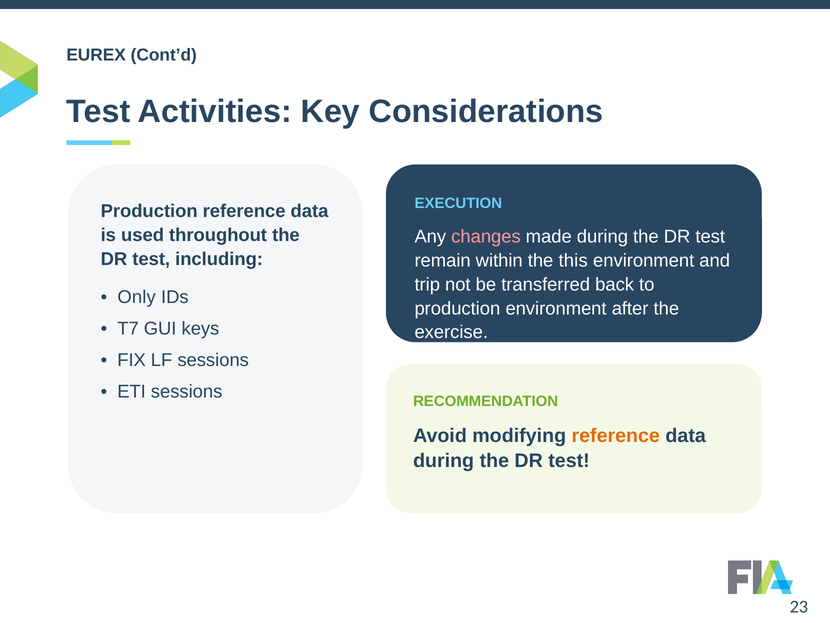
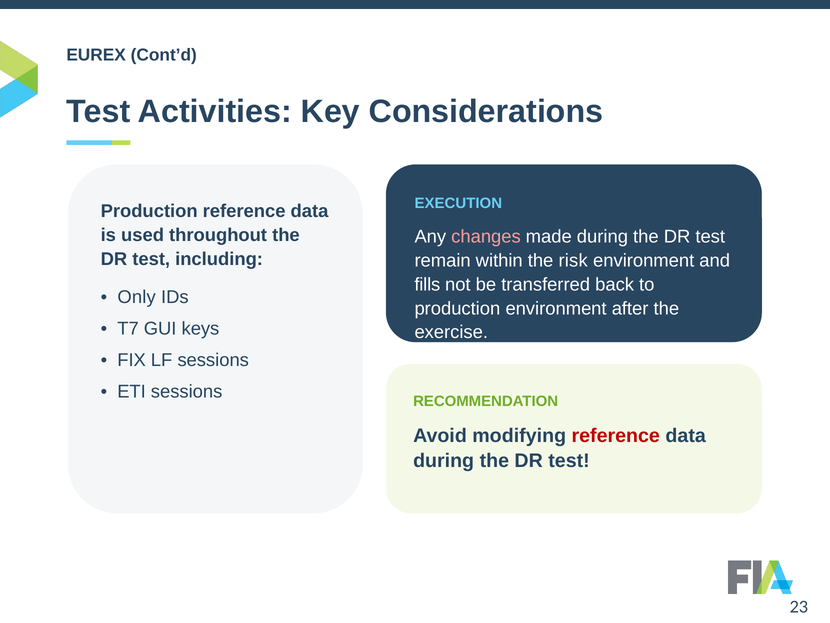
this: this -> risk
trip: trip -> fills
reference at (616, 435) colour: orange -> red
